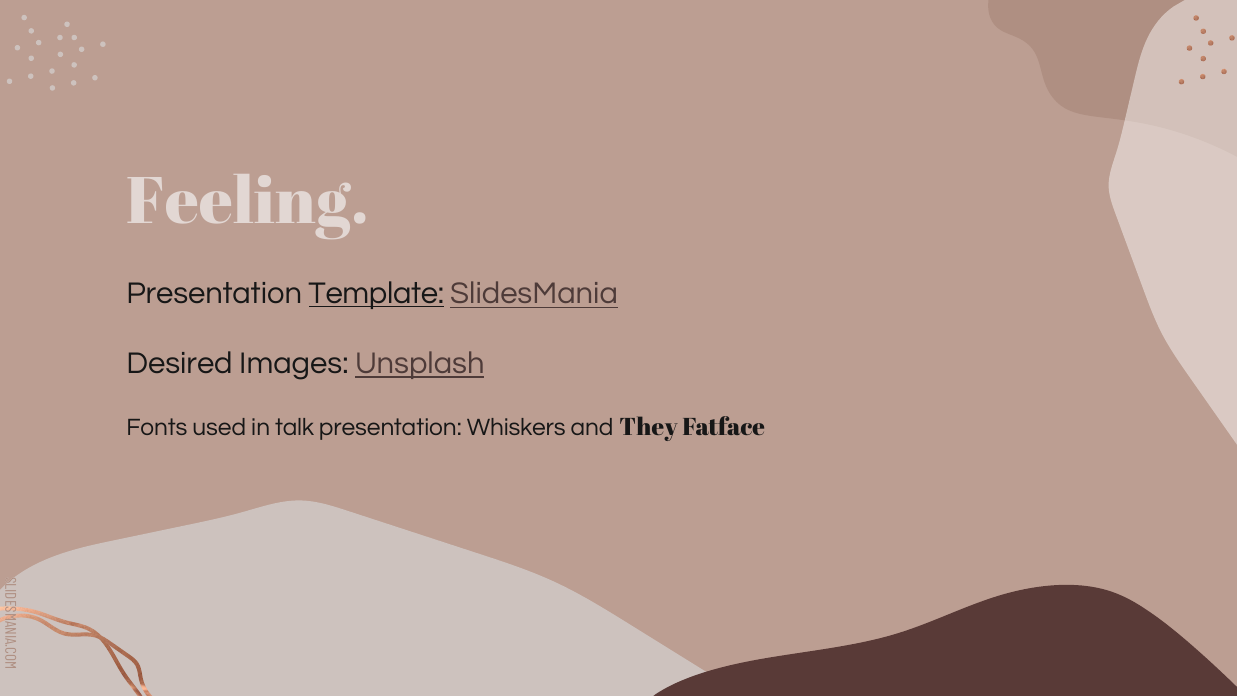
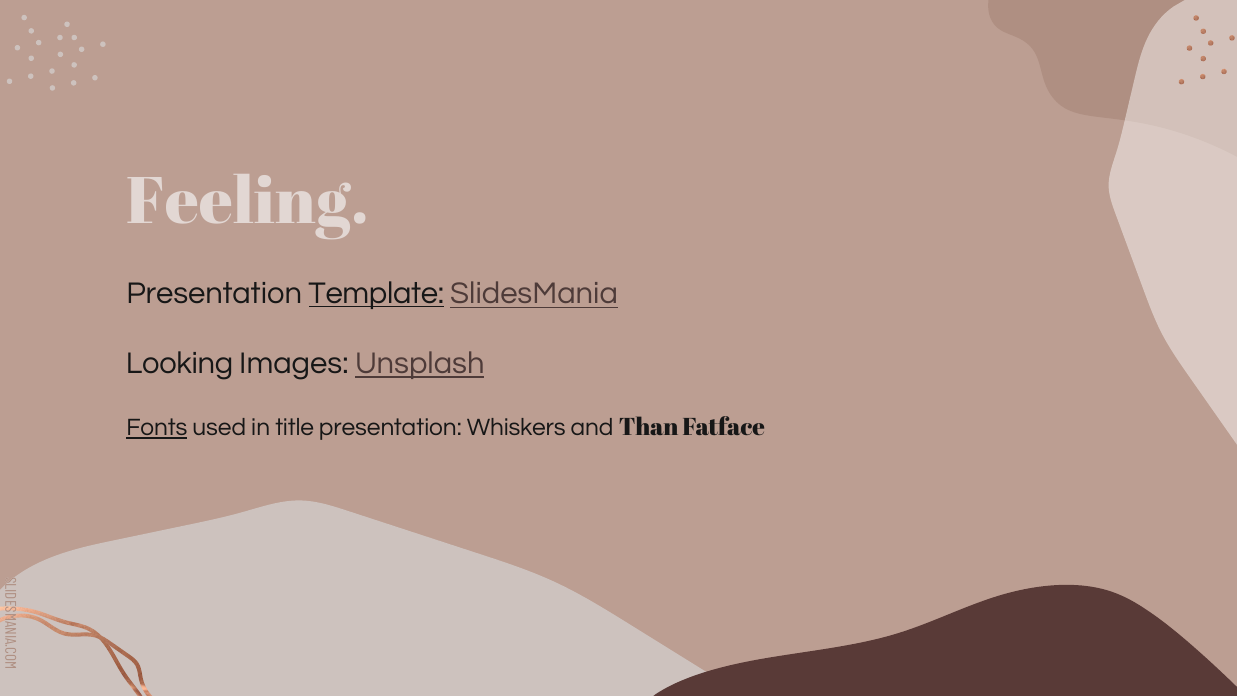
Desired: Desired -> Looking
Fonts underline: none -> present
talk: talk -> title
They: They -> Than
